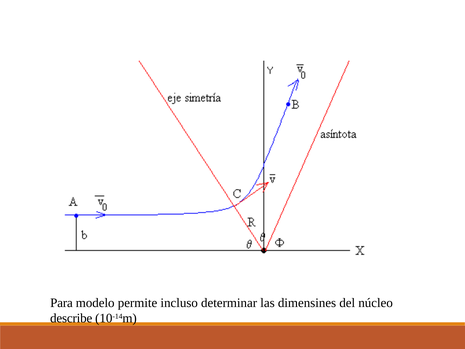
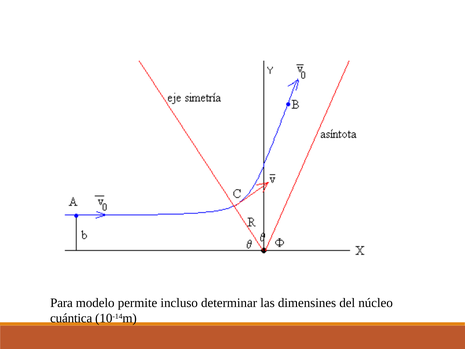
describe: describe -> cuántica
